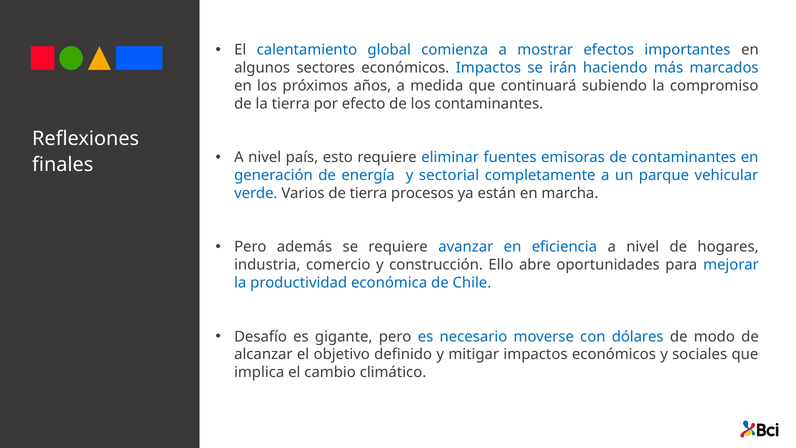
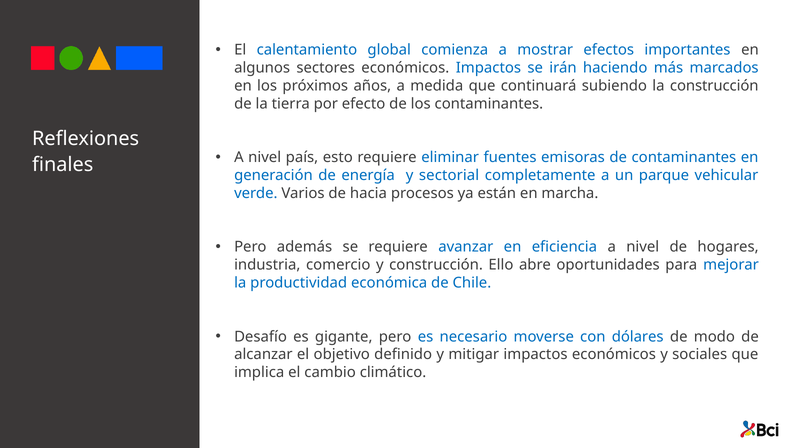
la compromiso: compromiso -> construcción
de tierra: tierra -> hacia
